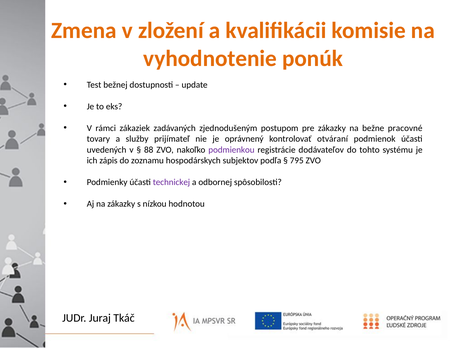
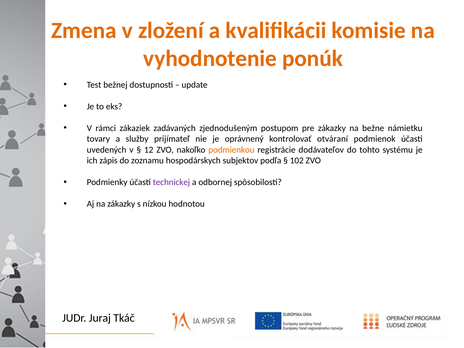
pracovné: pracovné -> námietku
88: 88 -> 12
podmienkou colour: purple -> orange
795: 795 -> 102
